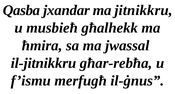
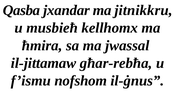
għalhekk: għalhekk -> kellhomx
il-jitnikkru: il-jitnikkru -> il-jittamaw
merfugħ: merfugħ -> nofshom
